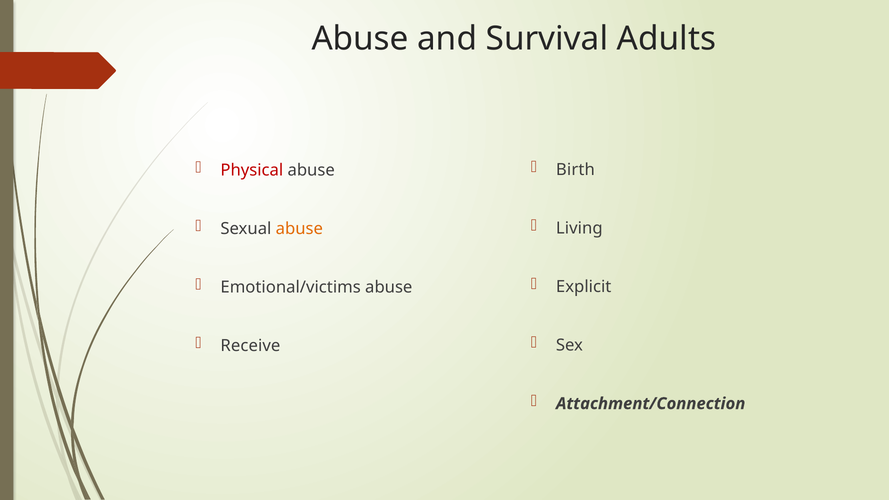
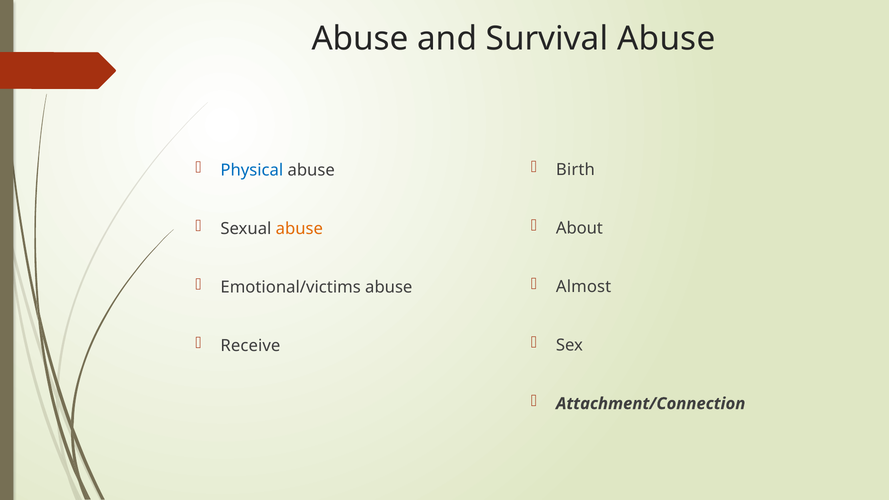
Survival Adults: Adults -> Abuse
Physical colour: red -> blue
Living: Living -> About
Explicit: Explicit -> Almost
